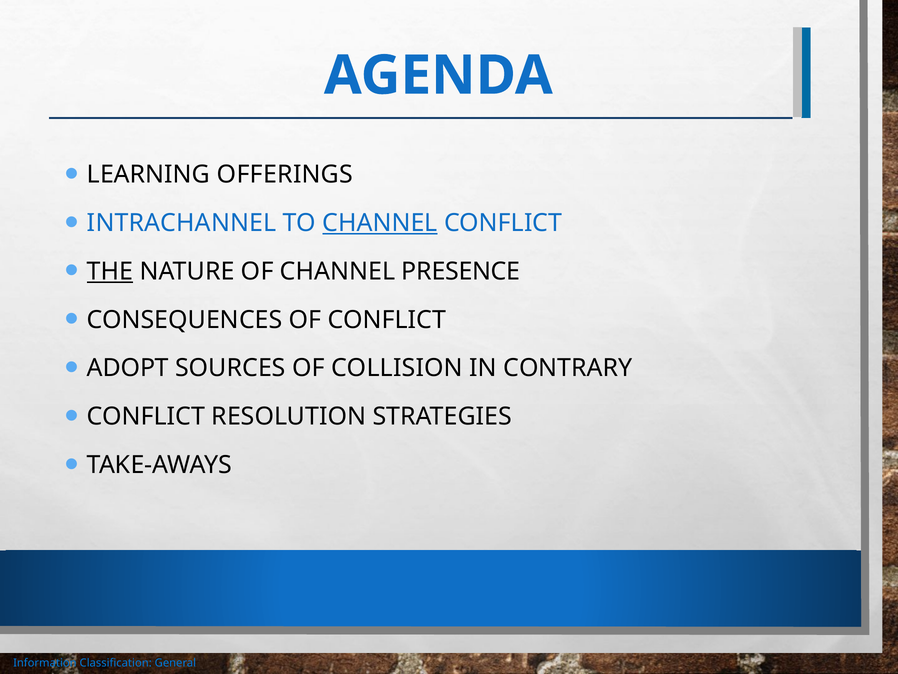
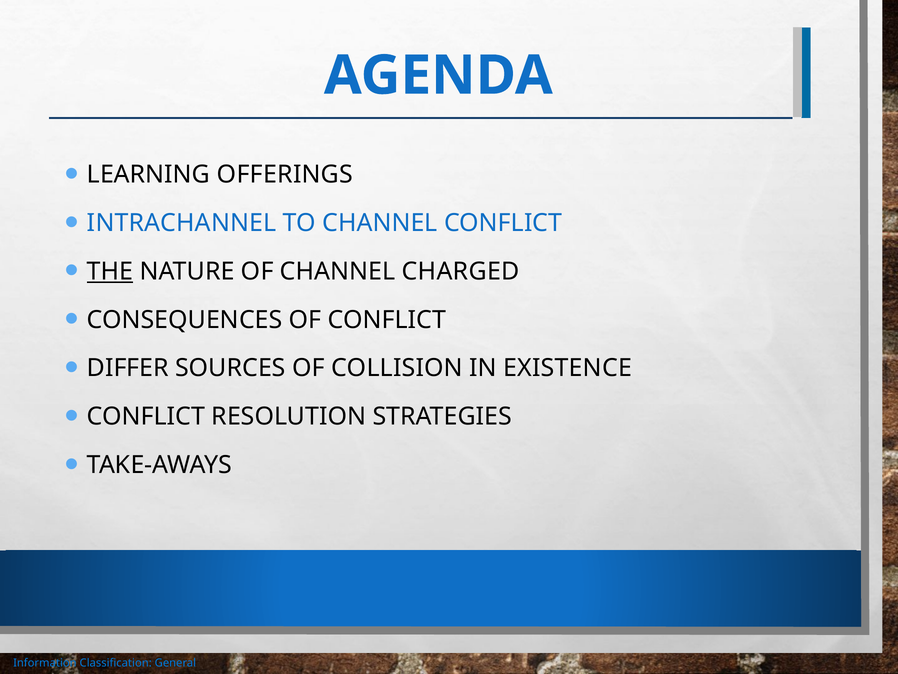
CHANNEL at (380, 223) underline: present -> none
PRESENCE: PRESENCE -> CHARGED
ADOPT: ADOPT -> DIFFER
CONTRARY: CONTRARY -> EXISTENCE
